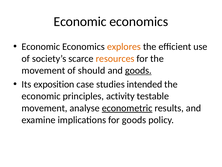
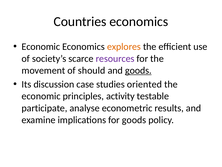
Economic at (80, 21): Economic -> Countries
resources colour: orange -> purple
exposition: exposition -> discussion
intended: intended -> oriented
movement at (45, 108): movement -> participate
econometric underline: present -> none
